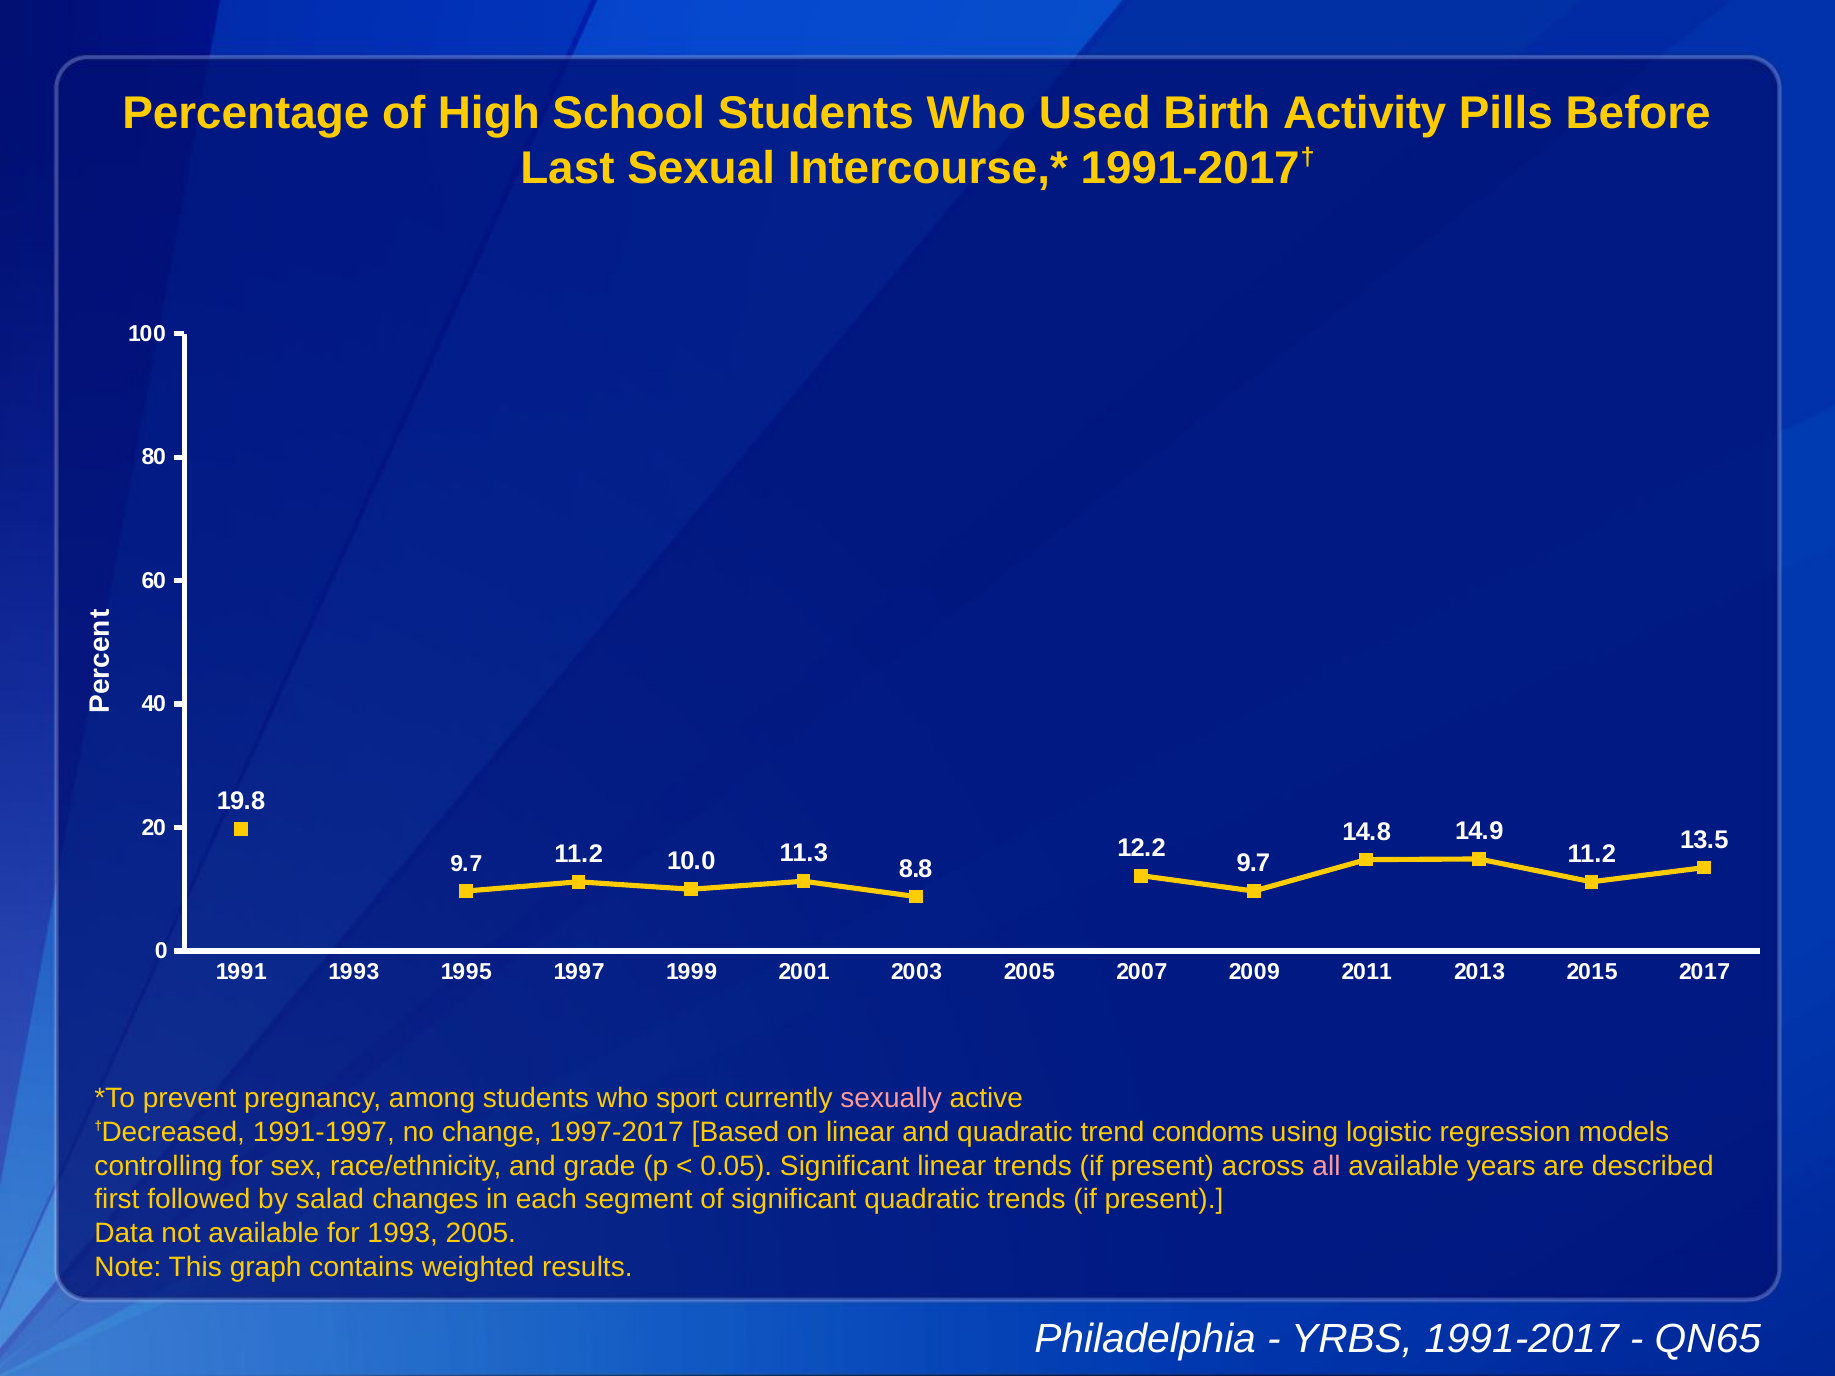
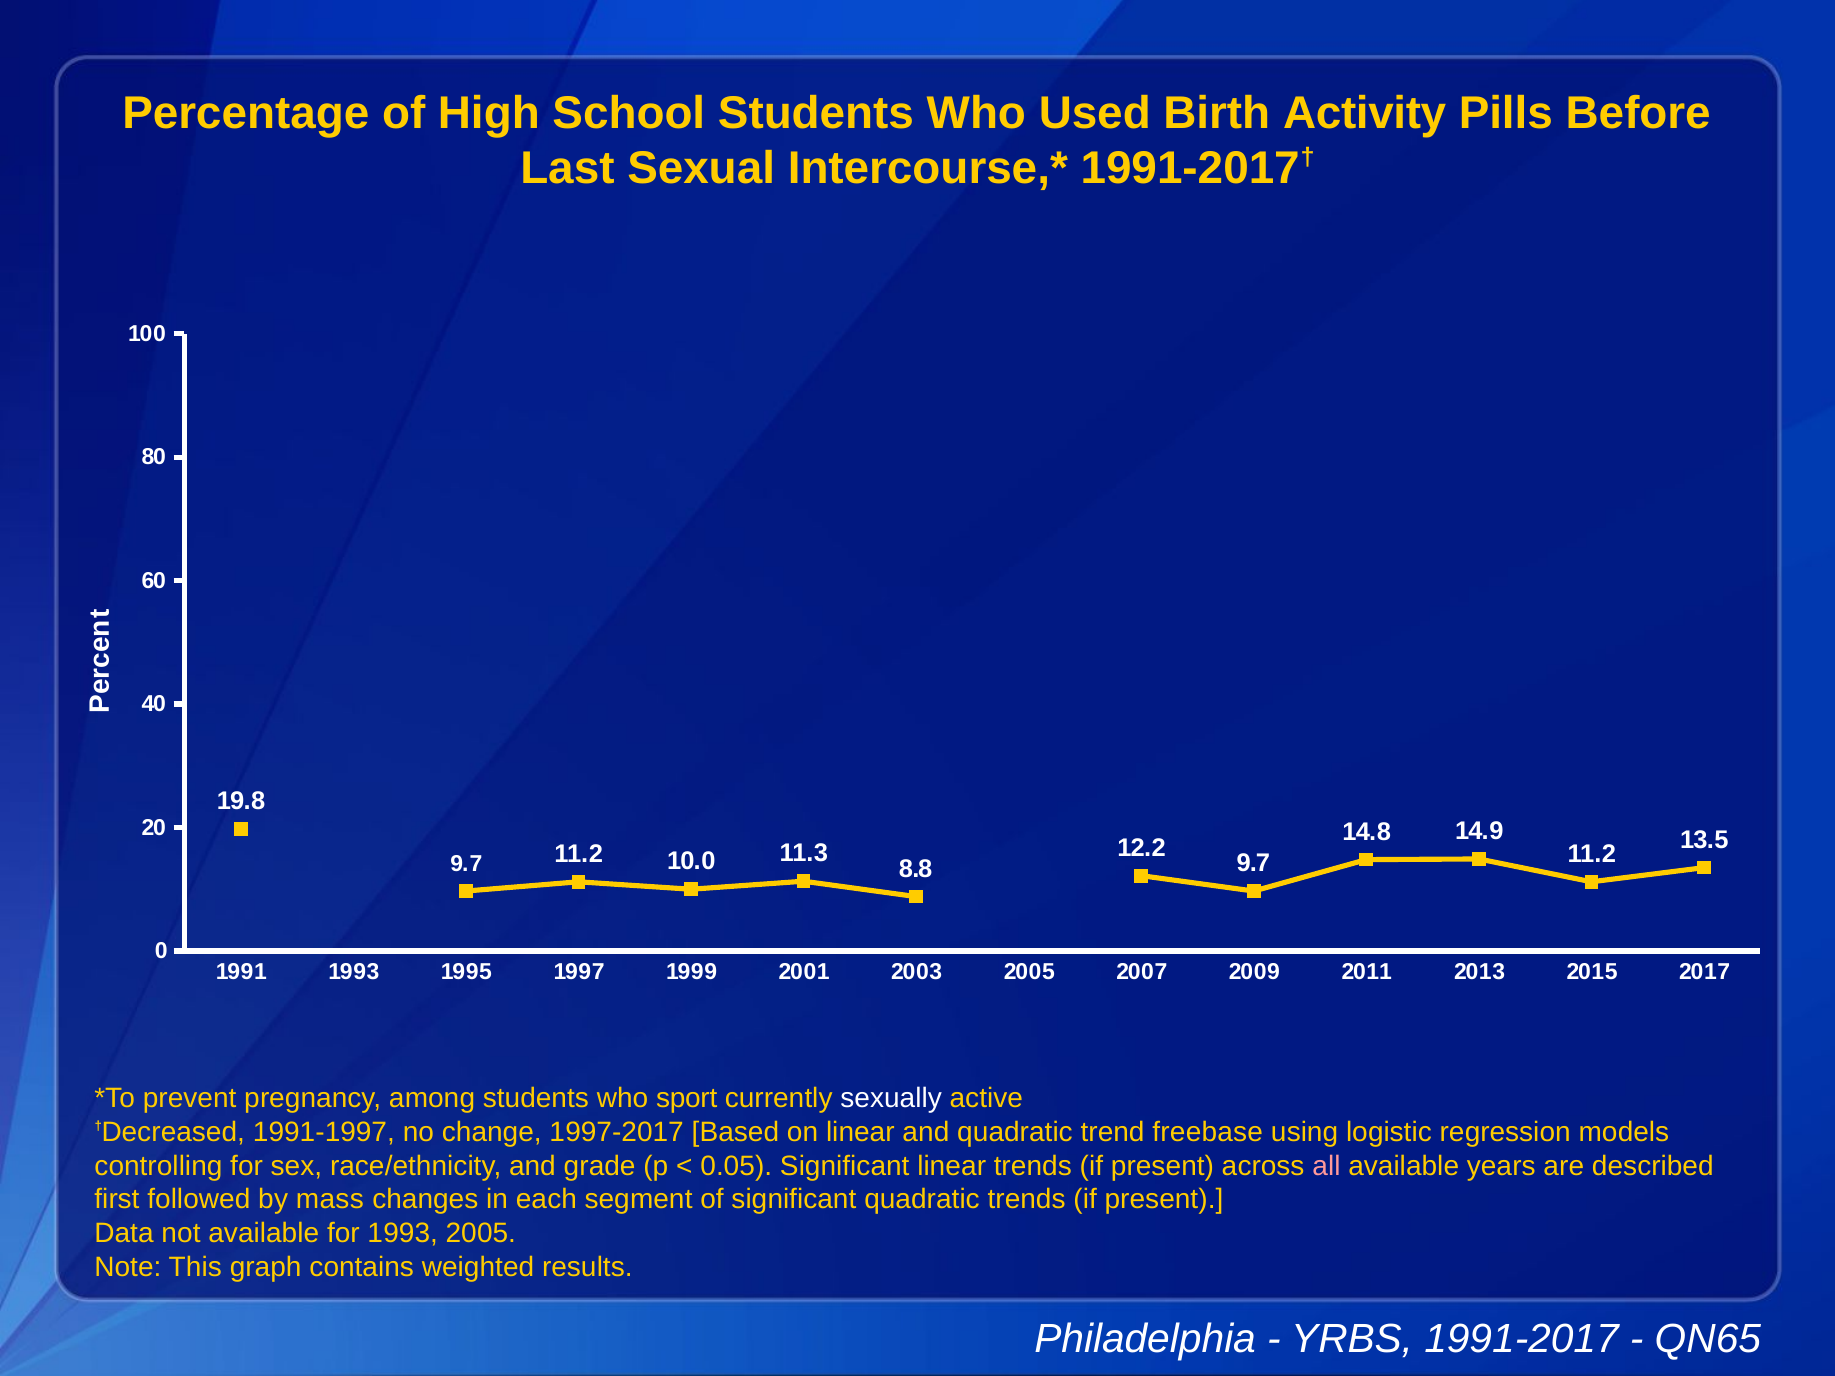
sexually colour: pink -> white
condoms: condoms -> freebase
salad: salad -> mass
